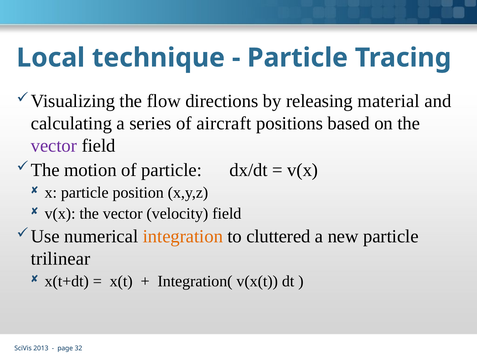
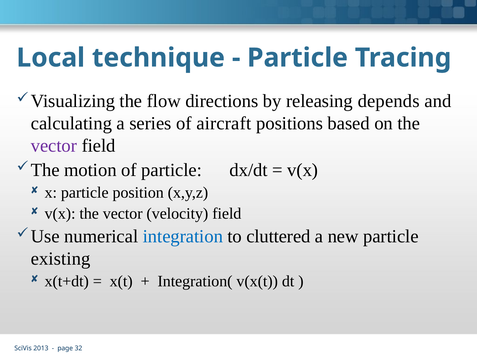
material: material -> depends
integration colour: orange -> blue
trilinear: trilinear -> existing
